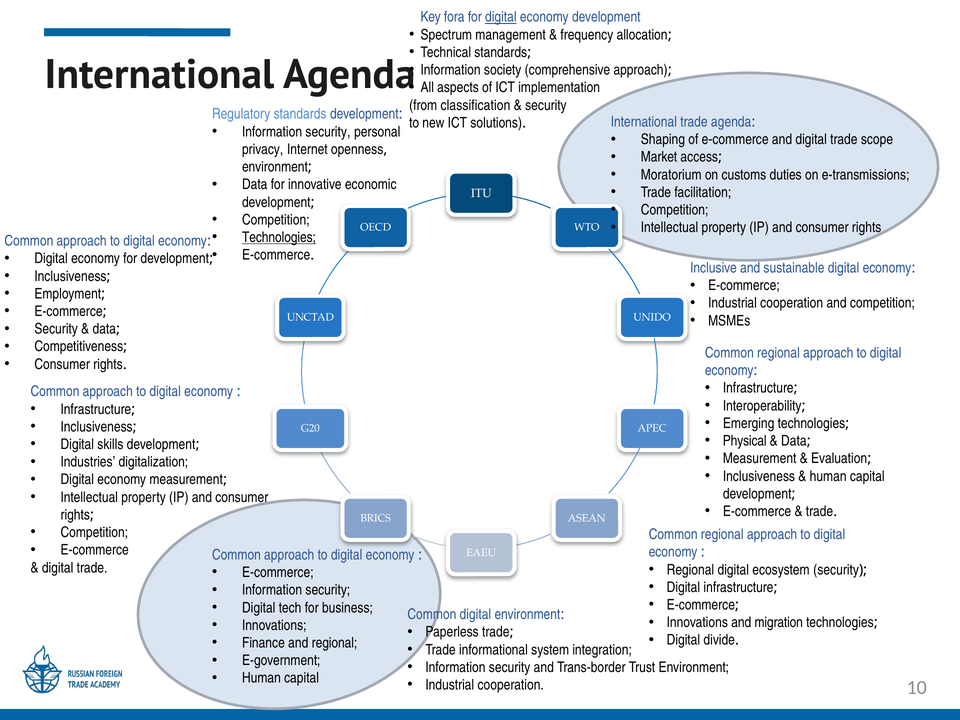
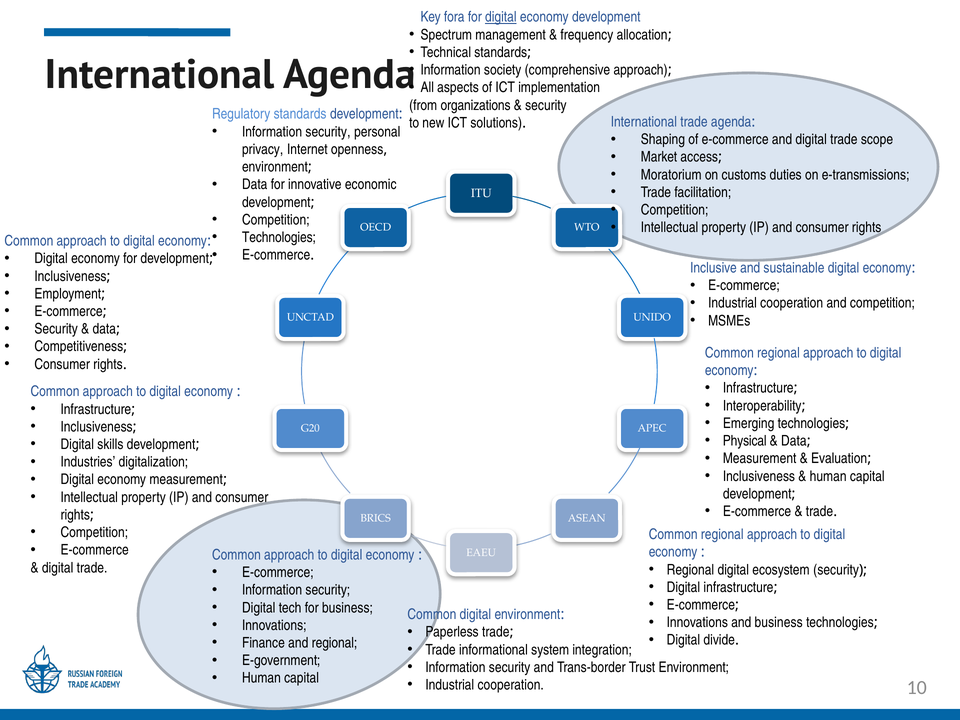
classification: classification -> organizations
Technologies at (279, 237) underline: present -> none
and migration: migration -> business
